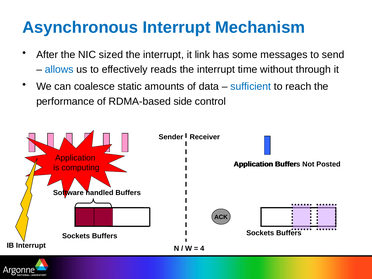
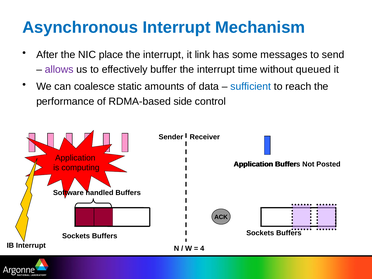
sized: sized -> place
allows colour: blue -> purple
effectively reads: reads -> buffer
through: through -> queued
